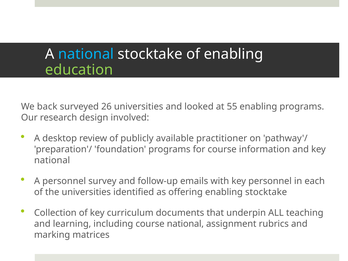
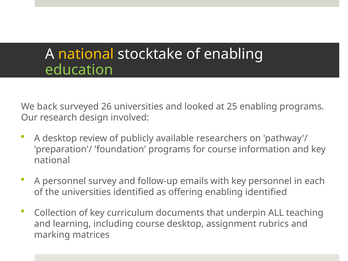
national at (86, 54) colour: light blue -> yellow
55: 55 -> 25
practitioner: practitioner -> researchers
enabling stocktake: stocktake -> identified
course national: national -> desktop
